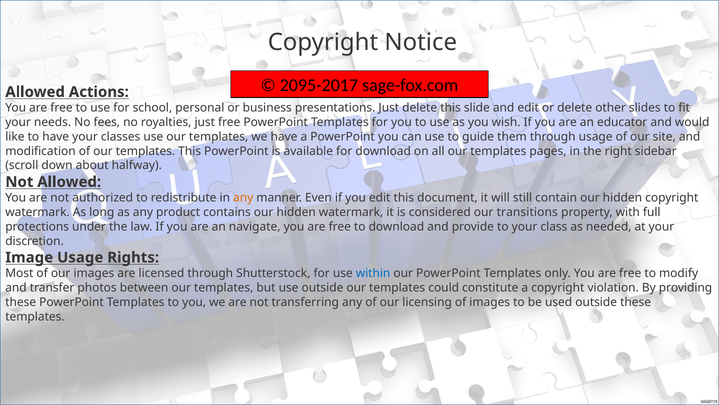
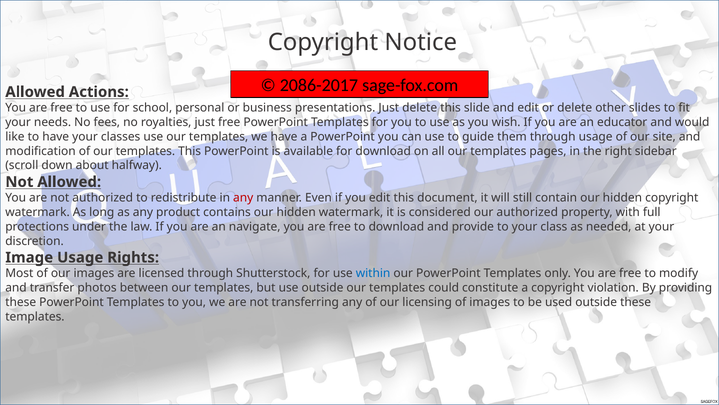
2095-2017: 2095-2017 -> 2086-2017
any at (243, 198) colour: orange -> red
our transitions: transitions -> authorized
